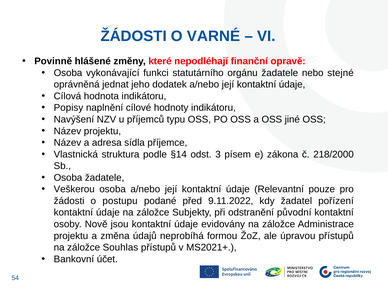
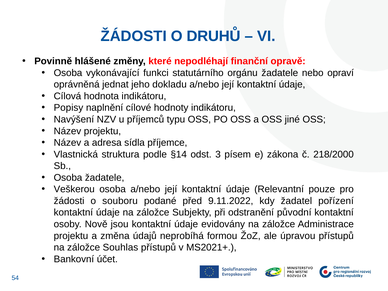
VARNÉ: VARNÉ -> DRUHŮ
stejné: stejné -> opraví
dodatek: dodatek -> dokladu
postupu: postupu -> souboru
